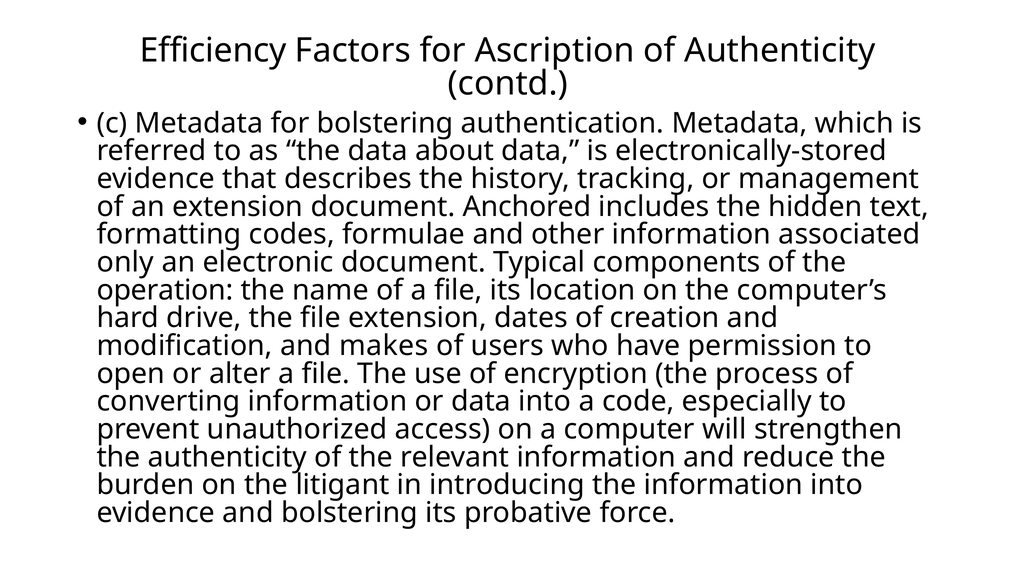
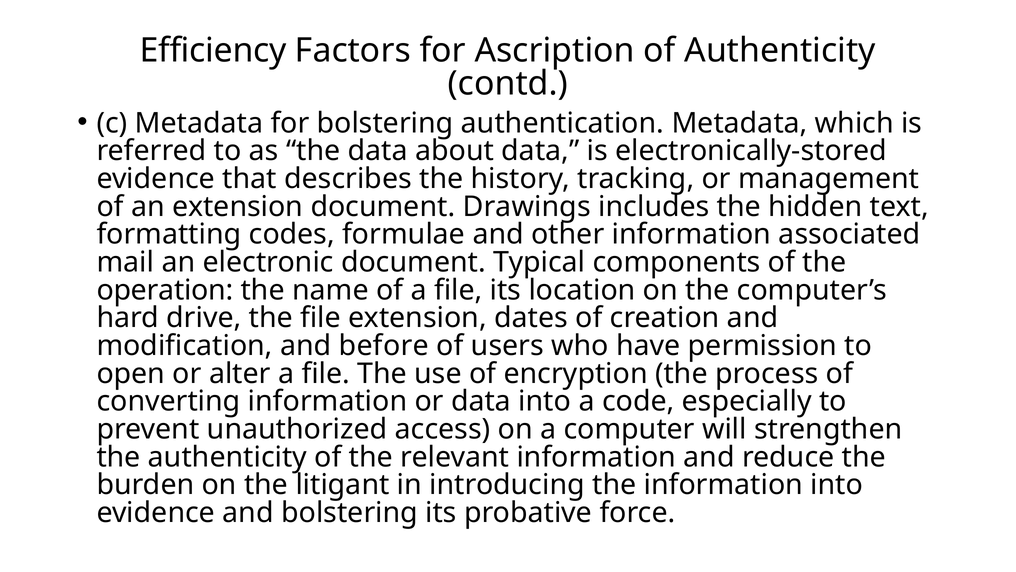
Anchored: Anchored -> Drawings
only: only -> mail
makes: makes -> before
